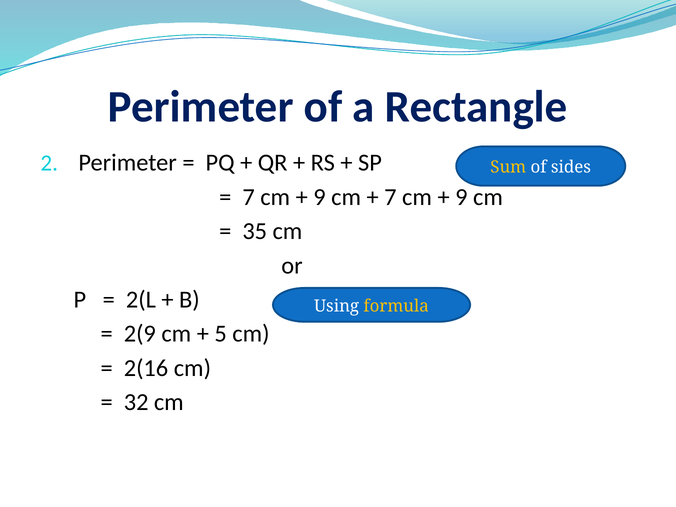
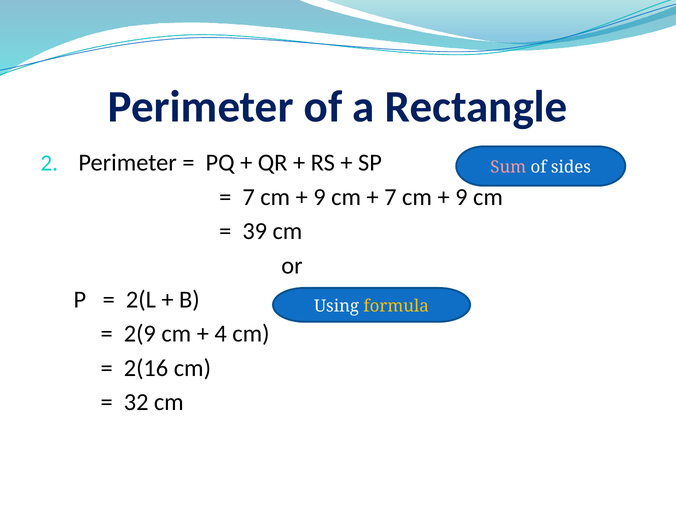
Sum colour: yellow -> pink
35: 35 -> 39
5: 5 -> 4
